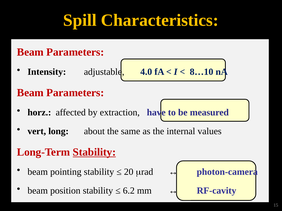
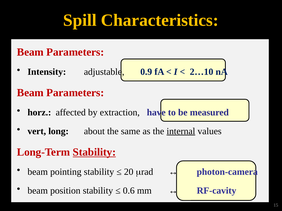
4.0: 4.0 -> 0.9
8…10: 8…10 -> 2…10
internal underline: none -> present
6.2: 6.2 -> 0.6
